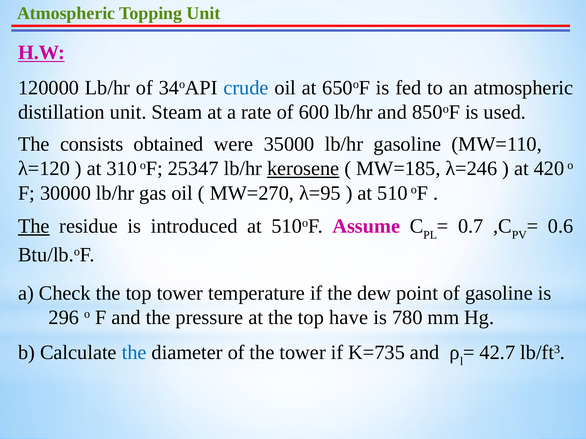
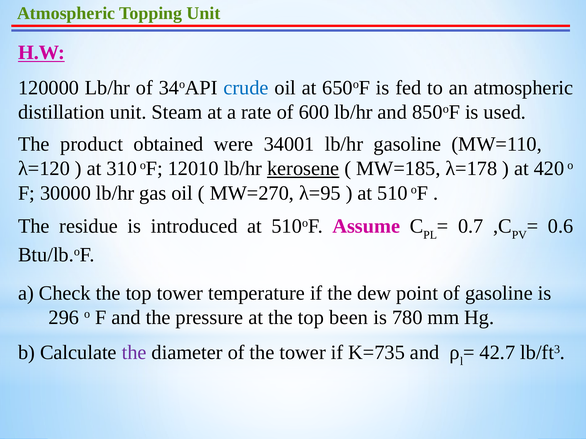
consists: consists -> product
35000: 35000 -> 34001
25347: 25347 -> 12010
λ=246: λ=246 -> λ=178
The at (34, 226) underline: present -> none
have: have -> been
the at (134, 353) colour: blue -> purple
